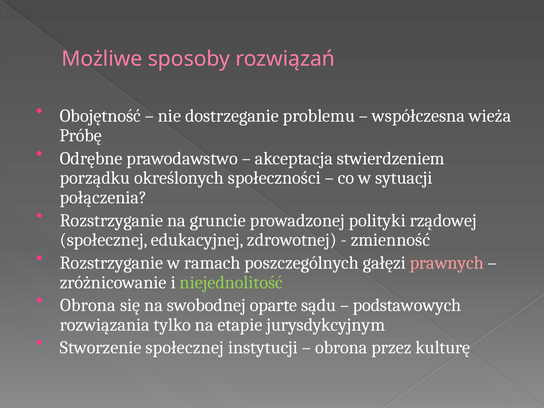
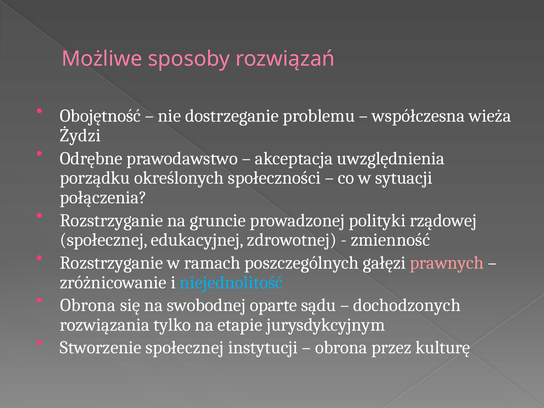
Próbę: Próbę -> Żydzi
stwierdzeniem: stwierdzeniem -> uwzględnienia
niejednolitość colour: light green -> light blue
podstawowych: podstawowych -> dochodzonych
